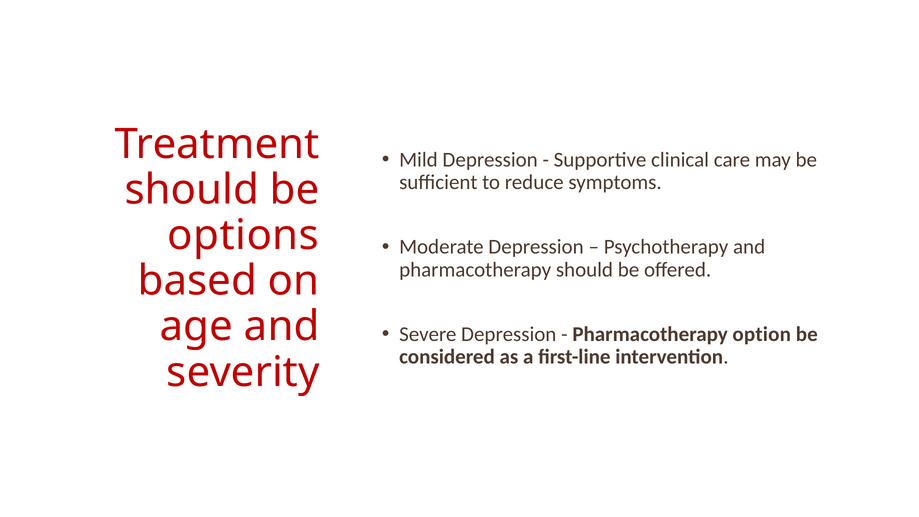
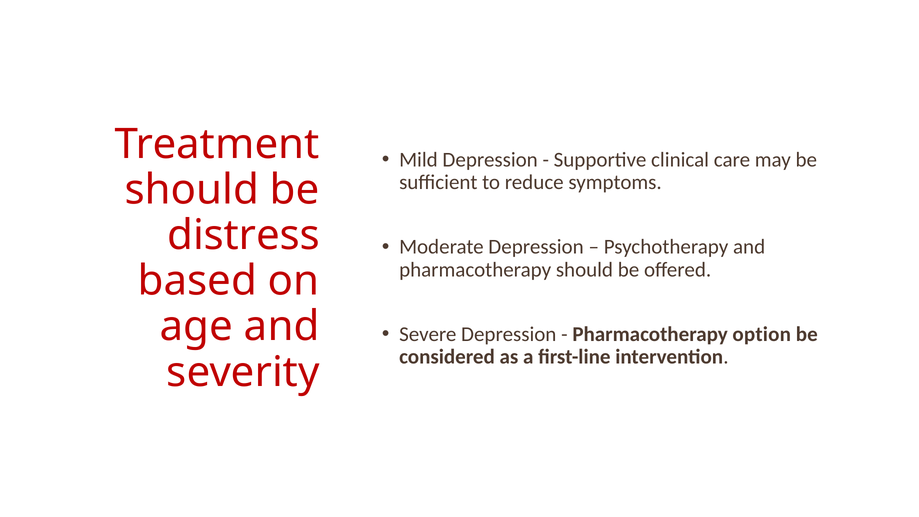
options: options -> distress
